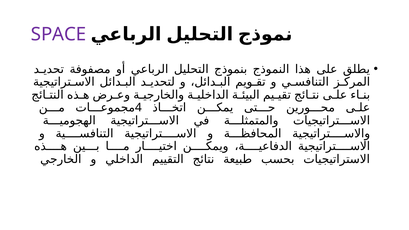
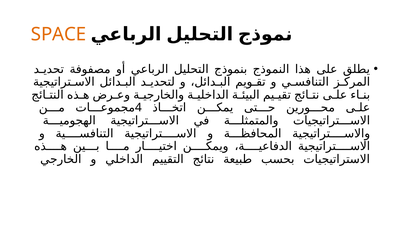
SPACE colour: purple -> orange
